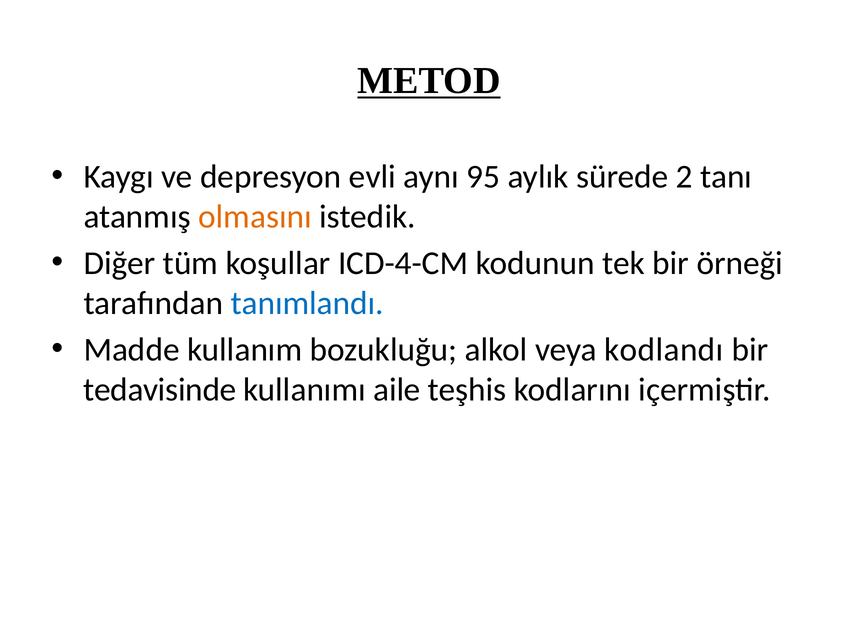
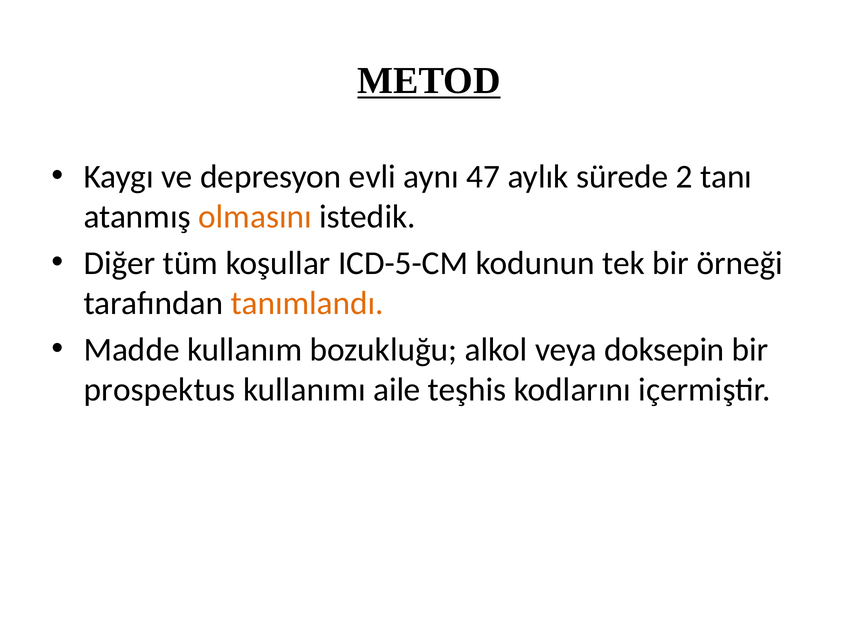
95: 95 -> 47
ICD-4-CM: ICD-4-CM -> ICD-5-CM
tanımlandı colour: blue -> orange
kodlandı: kodlandı -> doksepin
tedavisinde: tedavisinde -> prospektus
